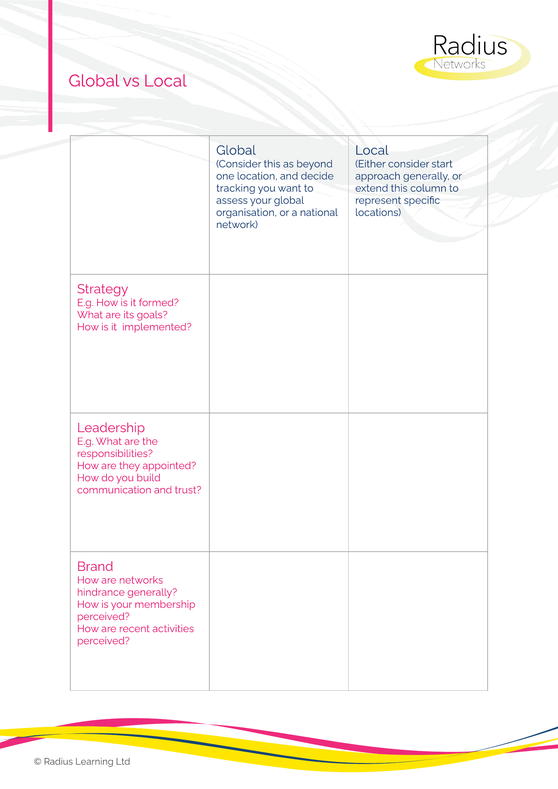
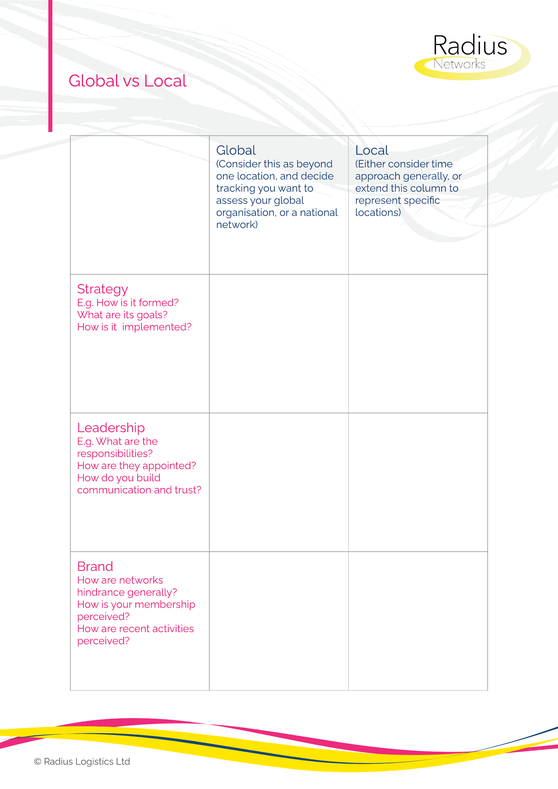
start: start -> time
Learning: Learning -> Logistics
